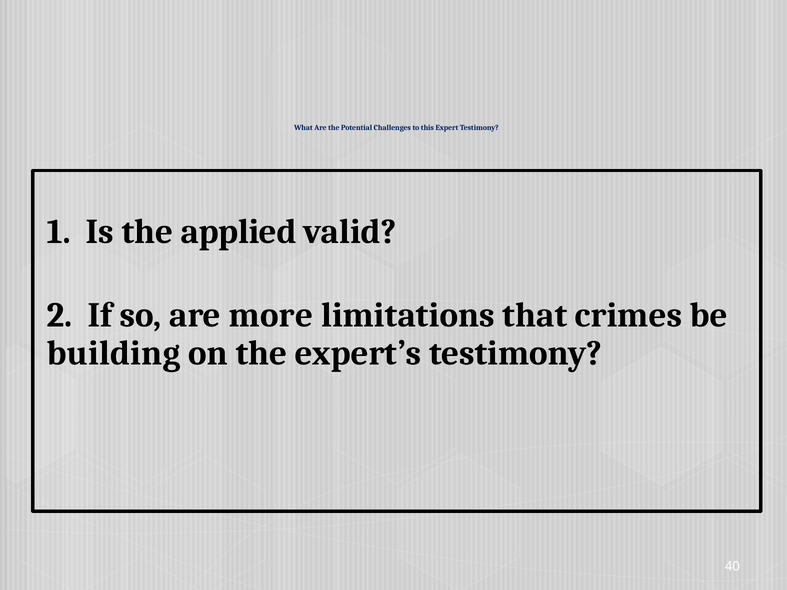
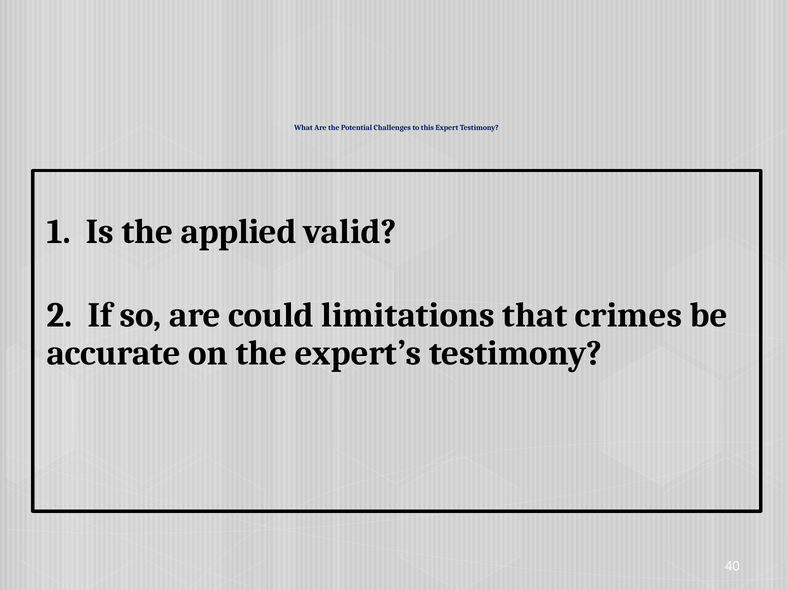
more: more -> could
building: building -> accurate
